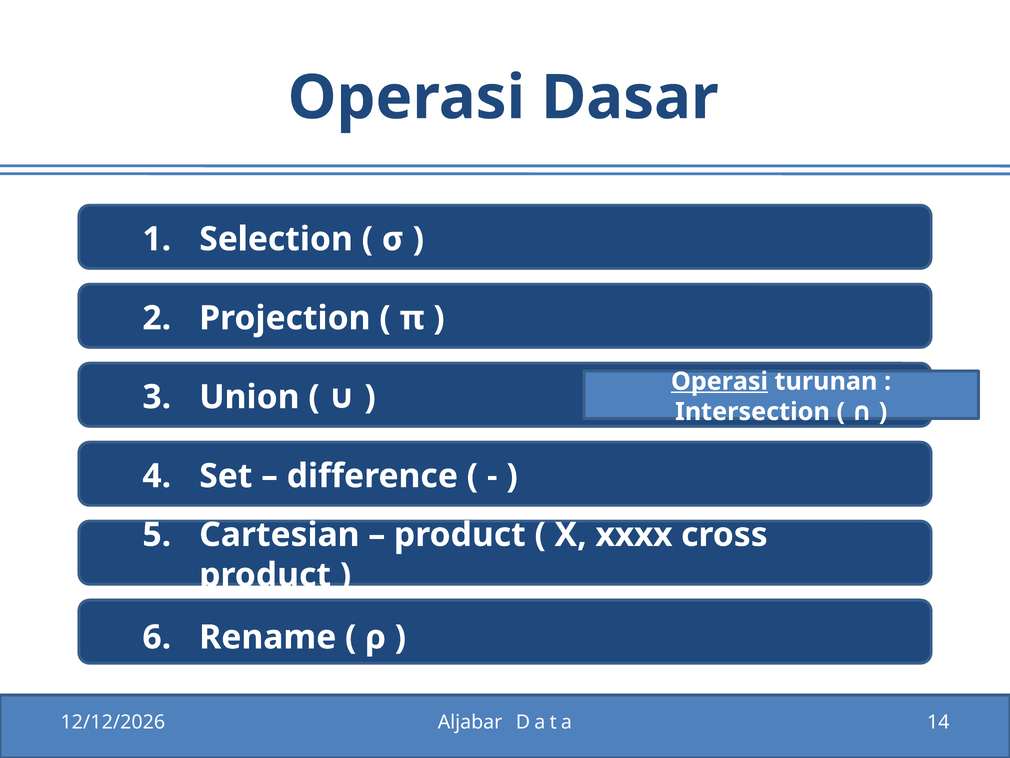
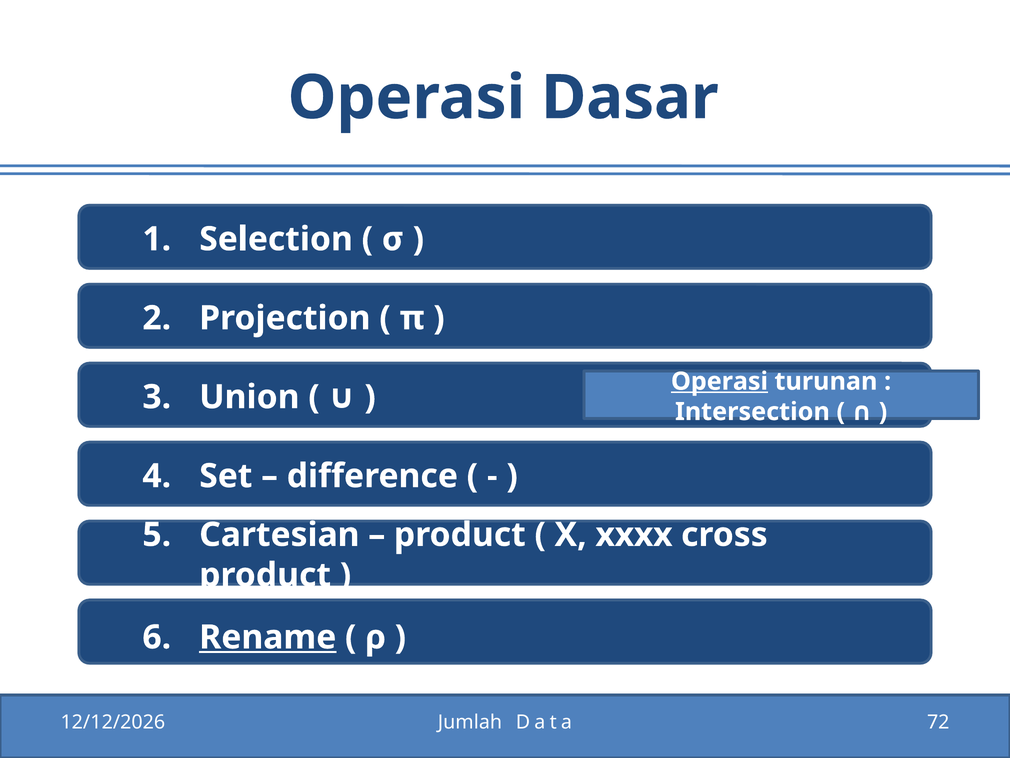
Rename underline: none -> present
Aljabar: Aljabar -> Jumlah
14: 14 -> 72
